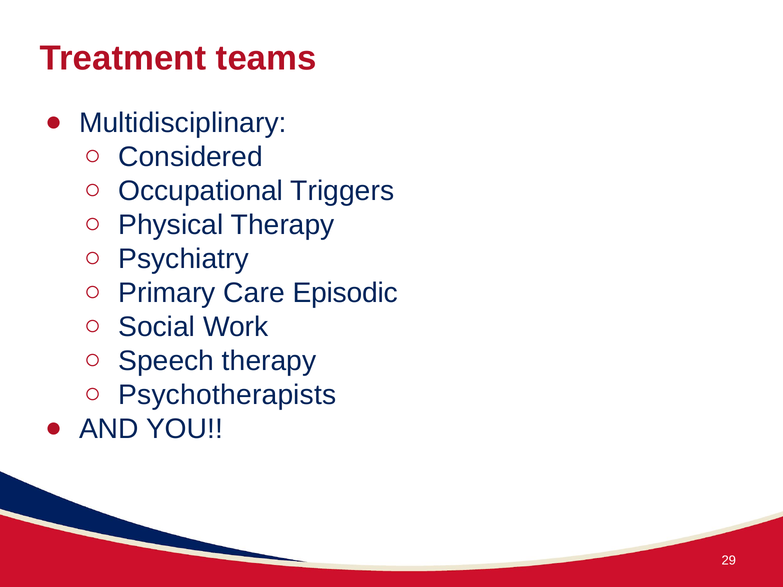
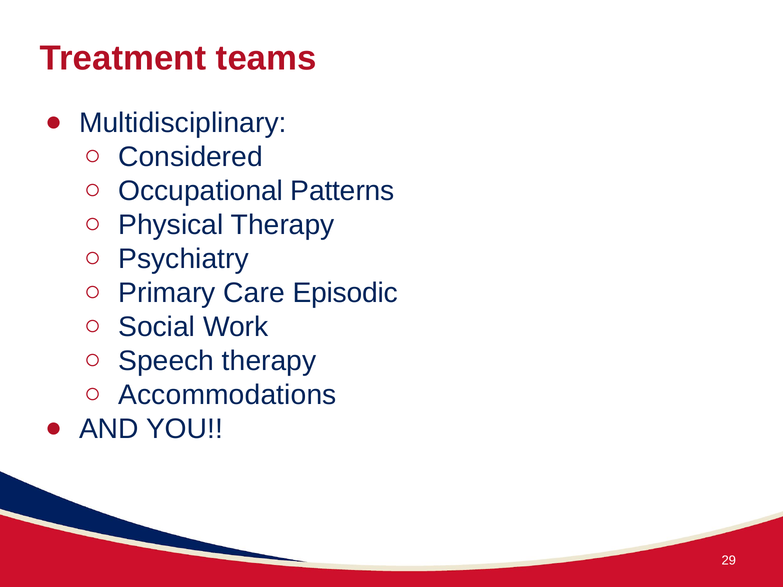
Triggers: Triggers -> Patterns
Psychotherapists: Psychotherapists -> Accommodations
